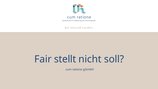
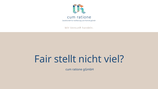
soll: soll -> viel
